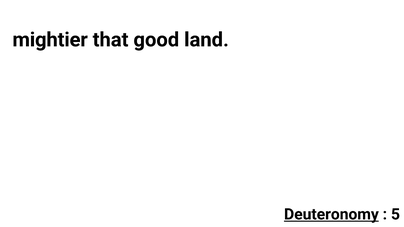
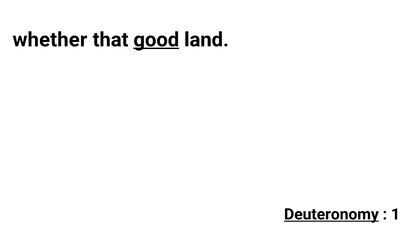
mightier: mightier -> whether
good underline: none -> present
5: 5 -> 1
